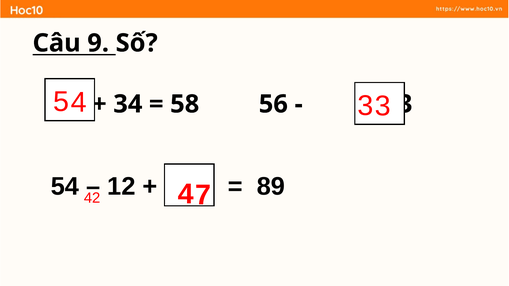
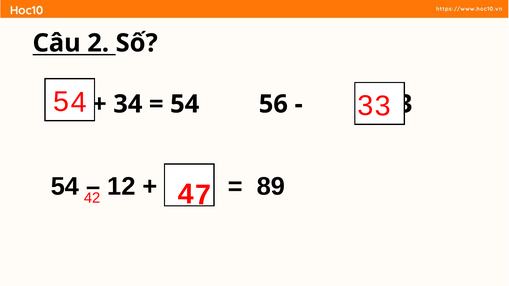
9: 9 -> 2
58 at (185, 104): 58 -> 54
